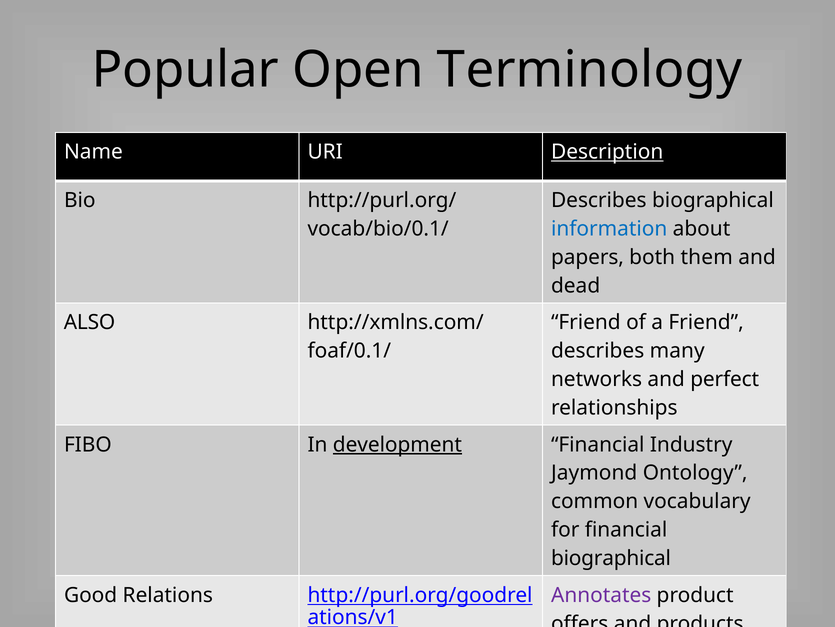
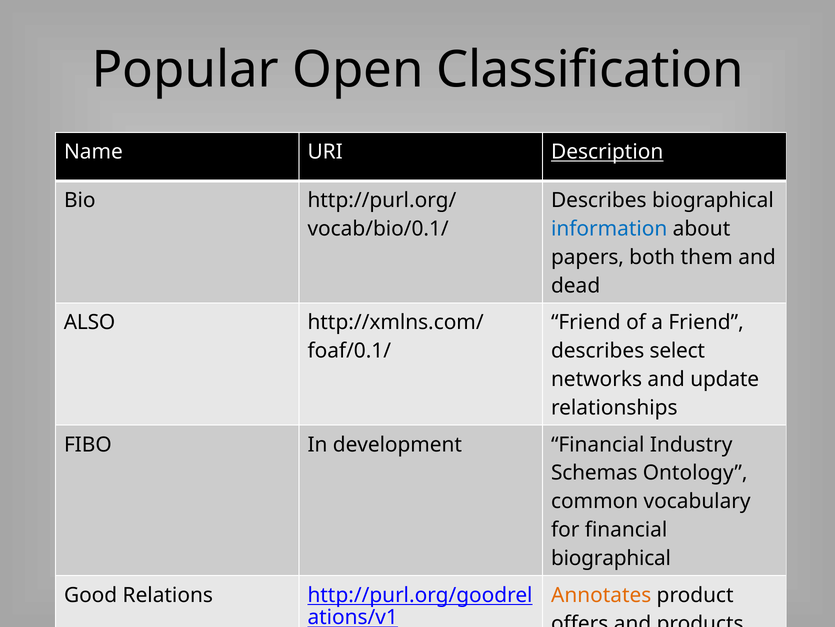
Terminology: Terminology -> Classification
many: many -> select
perfect: perfect -> update
development underline: present -> none
Jaymond: Jaymond -> Schemas
Annotates colour: purple -> orange
